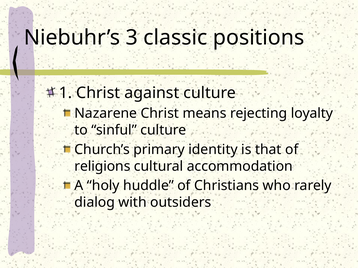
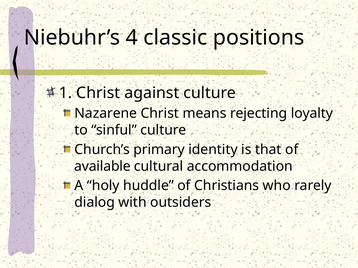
3: 3 -> 4
religions: religions -> available
